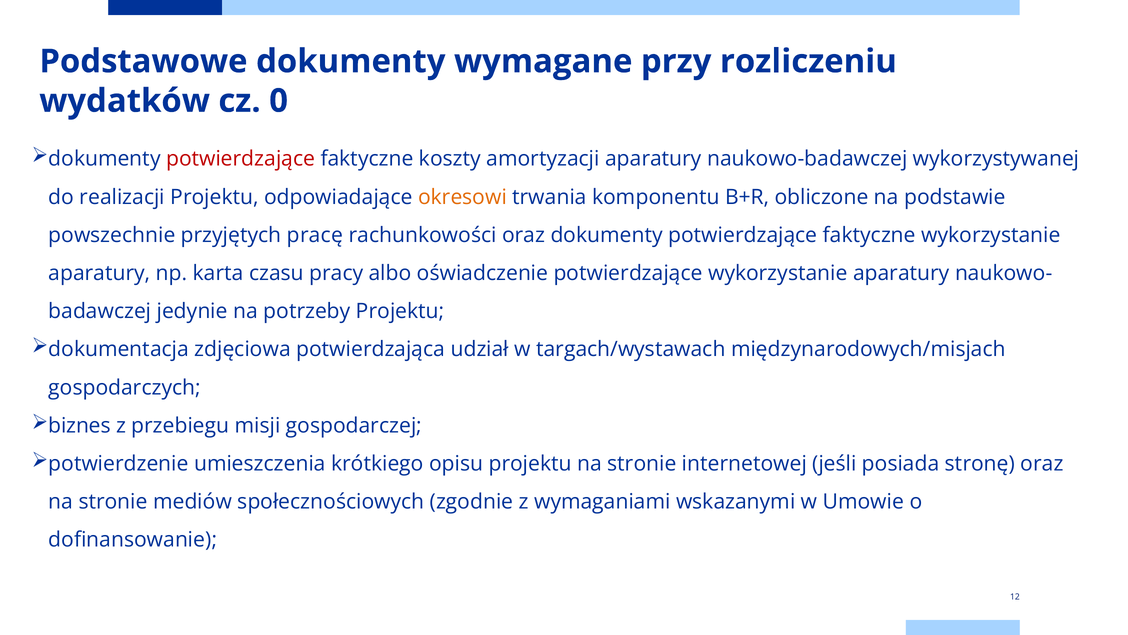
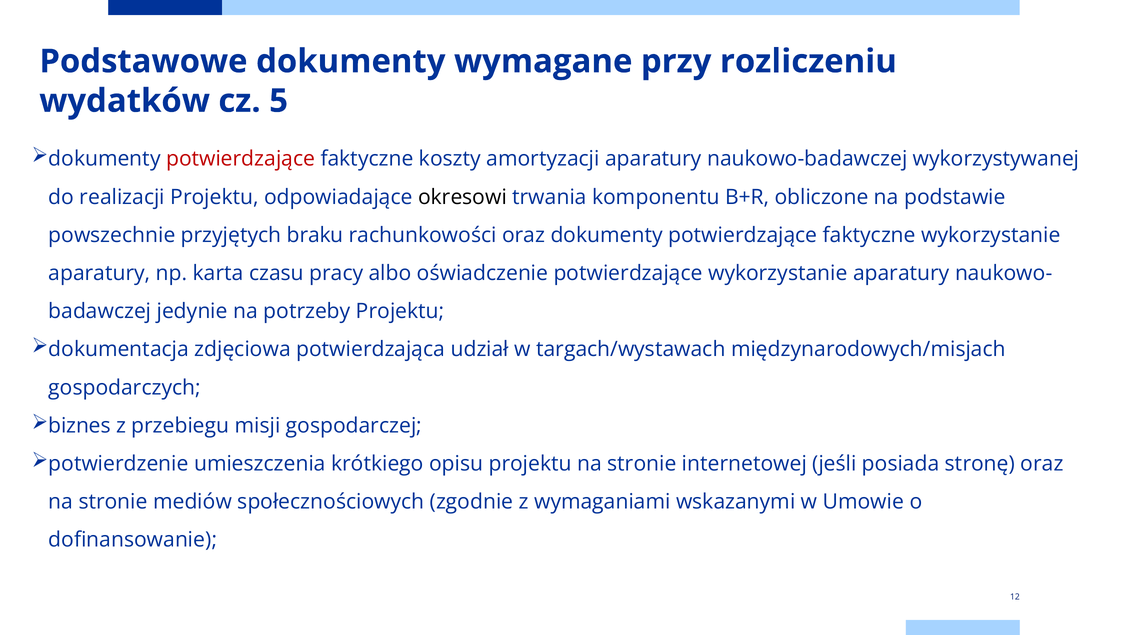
0: 0 -> 5
okresowi colour: orange -> black
pracę: pracę -> braku
